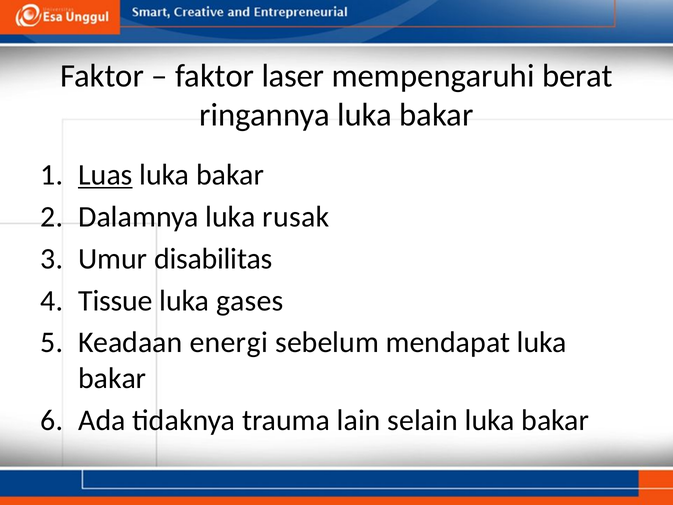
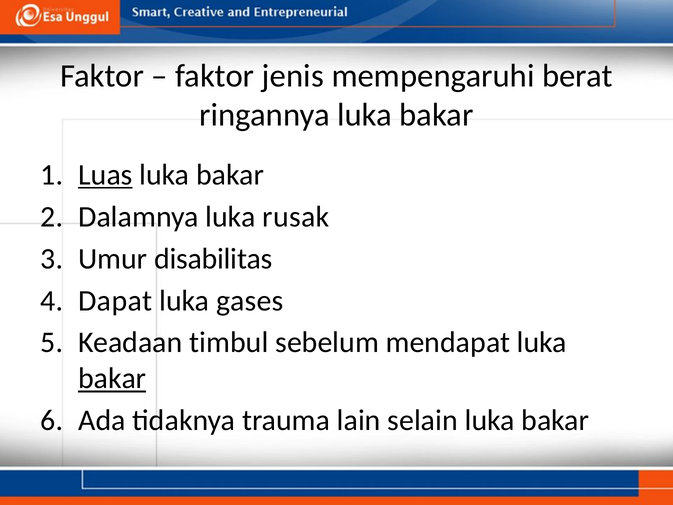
laser: laser -> jenis
Tissue: Tissue -> Dapat
energi: energi -> timbul
bakar at (112, 378) underline: none -> present
